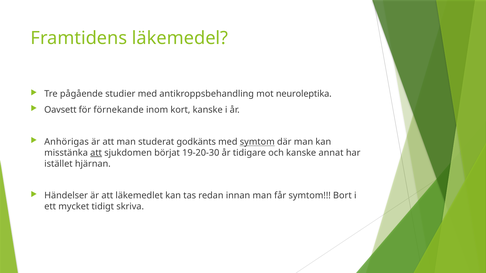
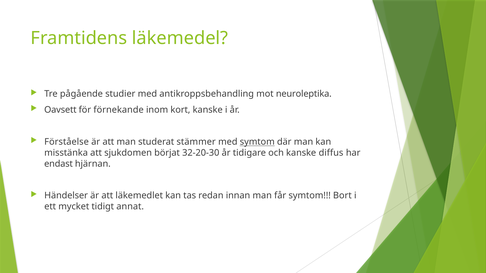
Anhörigas: Anhörigas -> Förståelse
godkänts: godkänts -> stämmer
att at (96, 153) underline: present -> none
19-20-30: 19-20-30 -> 32-20-30
annat: annat -> diffus
istället: istället -> endast
skriva: skriva -> annat
